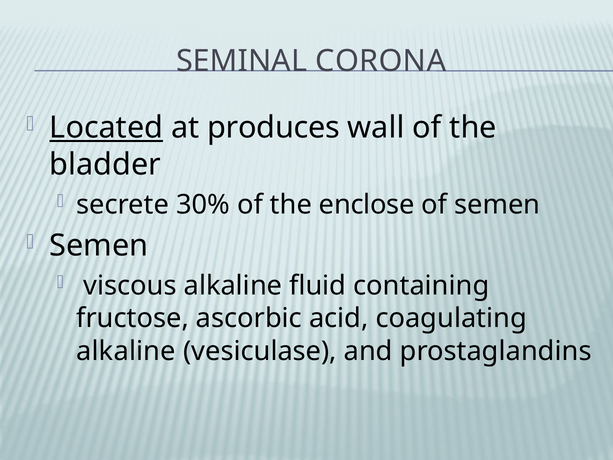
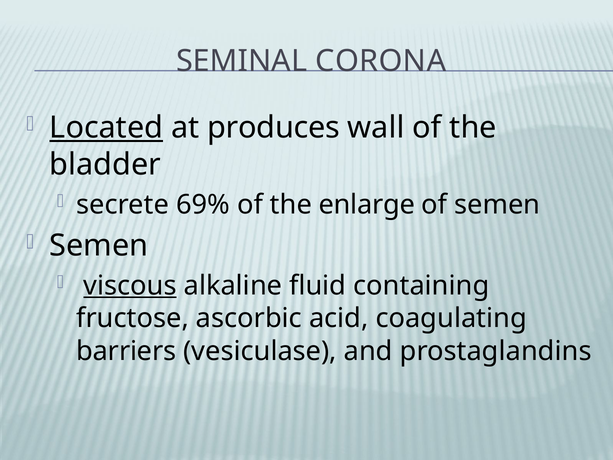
30%: 30% -> 69%
enclose: enclose -> enlarge
viscous underline: none -> present
alkaline at (126, 351): alkaline -> barriers
